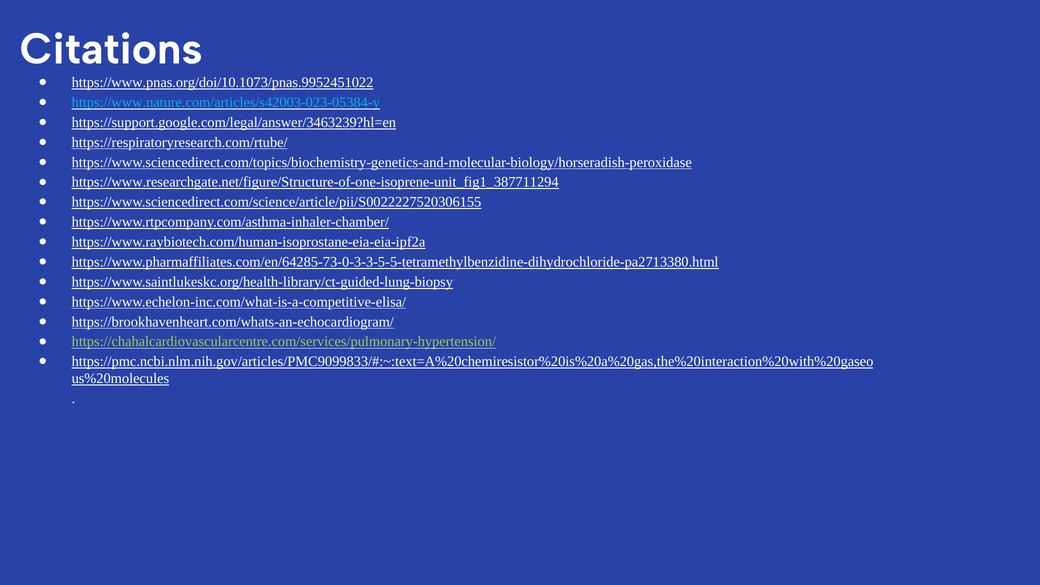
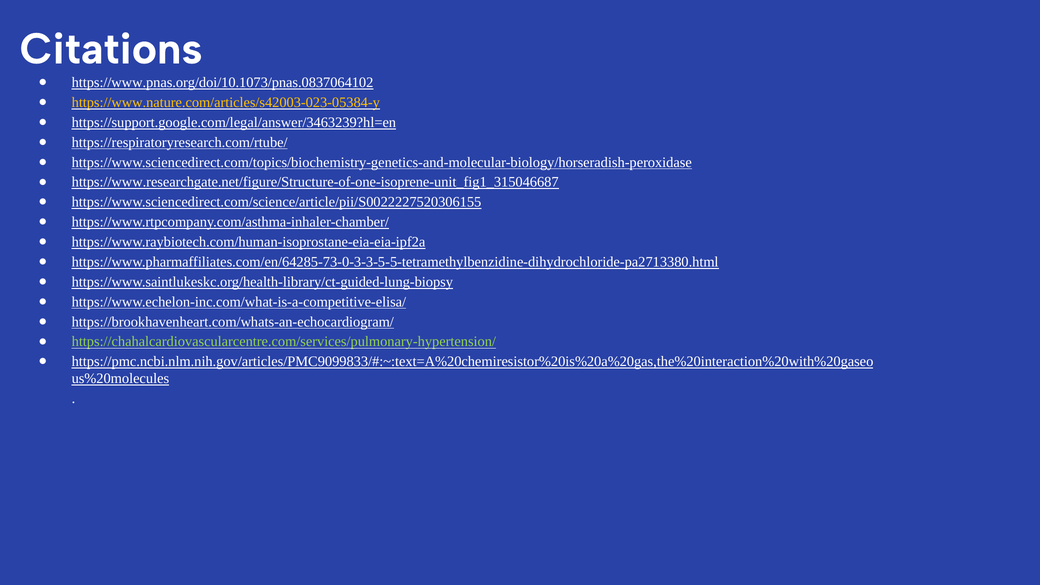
https://www.pnas.org/doi/10.1073/pnas.9952451022: https://www.pnas.org/doi/10.1073/pnas.9952451022 -> https://www.pnas.org/doi/10.1073/pnas.0837064102
https://www.nature.com/articles/s42003-023-05384-y colour: light blue -> yellow
https://www.researchgate.net/figure/Structure-of-one-isoprene-unit_fig1_387711294: https://www.researchgate.net/figure/Structure-of-one-isoprene-unit_fig1_387711294 -> https://www.researchgate.net/figure/Structure-of-one-isoprene-unit_fig1_315046687
